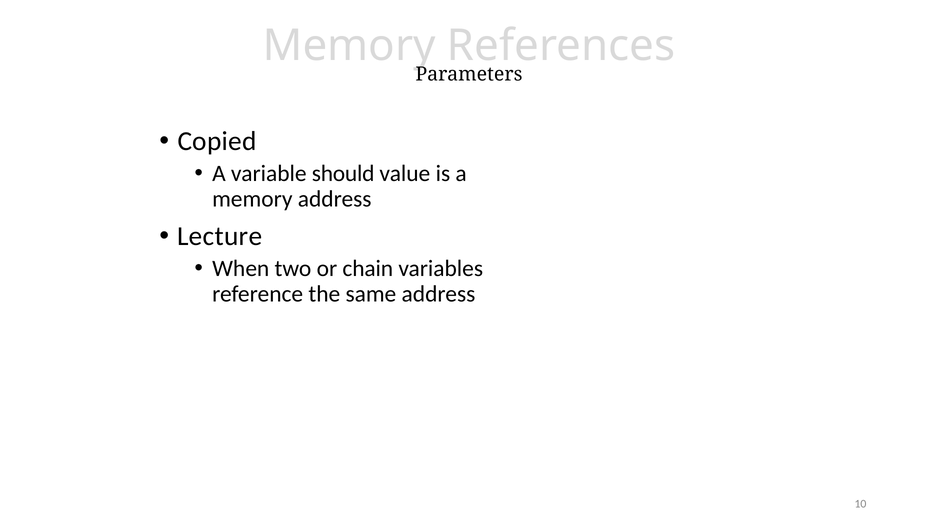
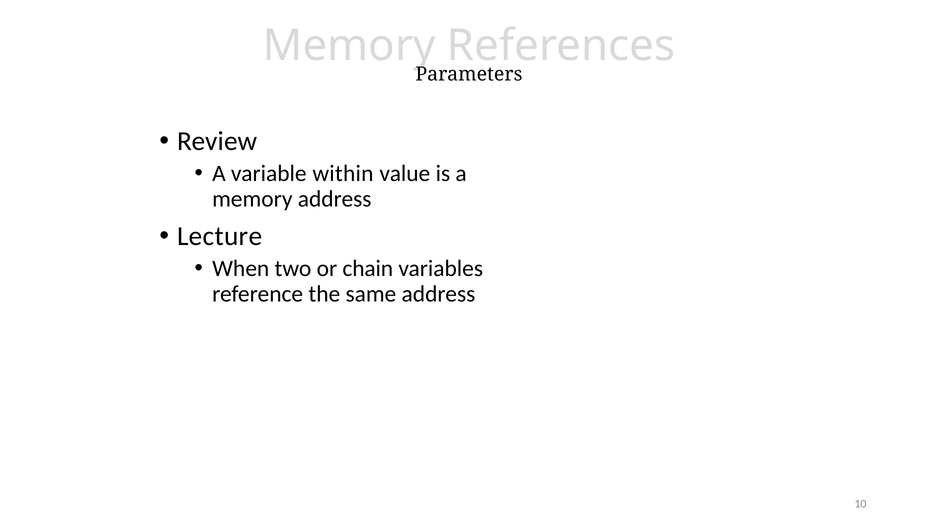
Copied: Copied -> Review
should: should -> within
